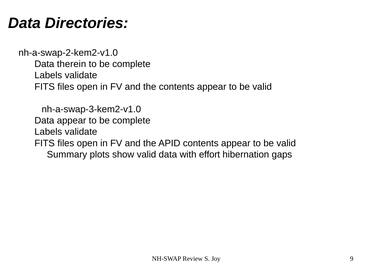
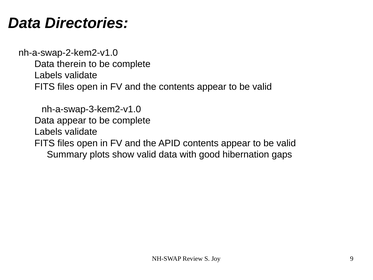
effort: effort -> good
